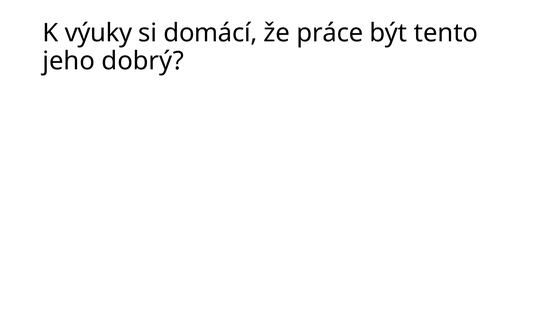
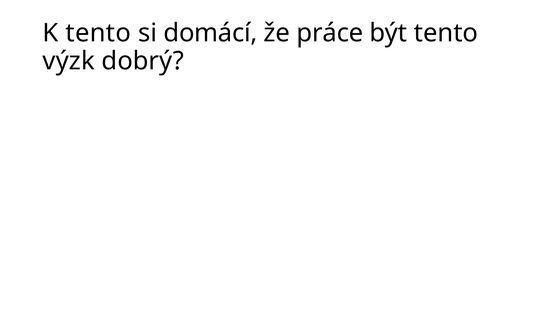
K výuky: výuky -> tento
jeho: jeho -> výzk
